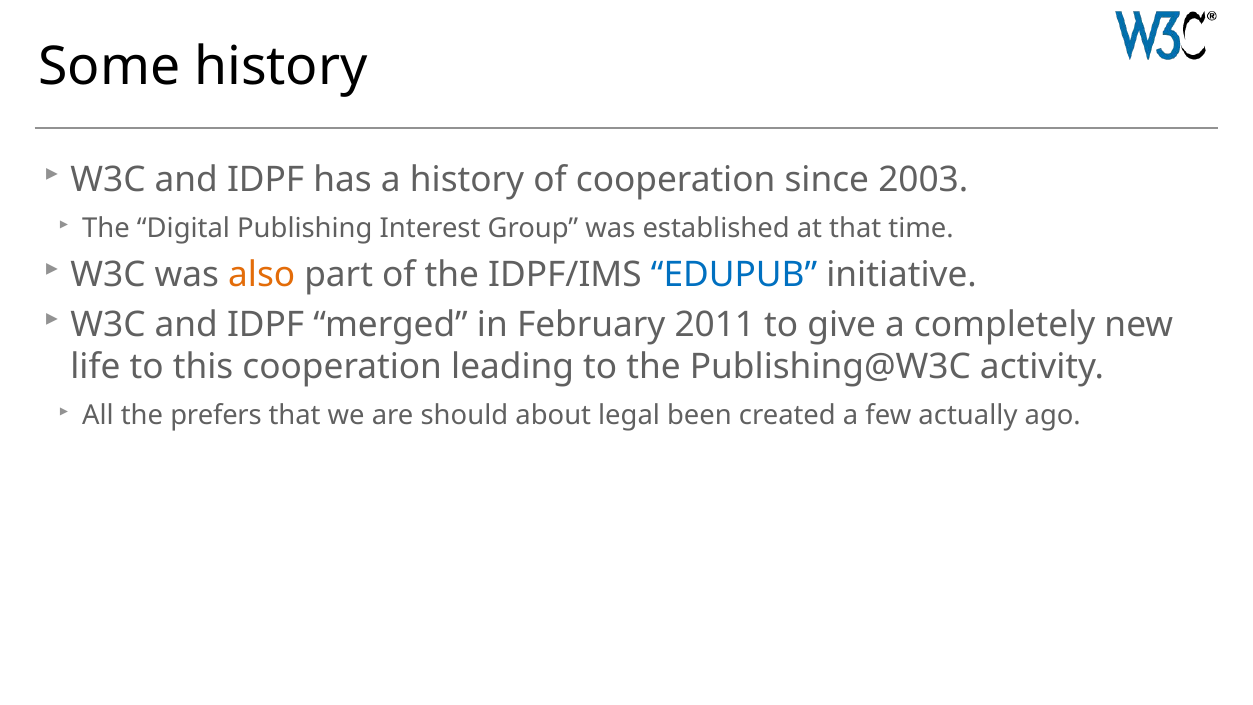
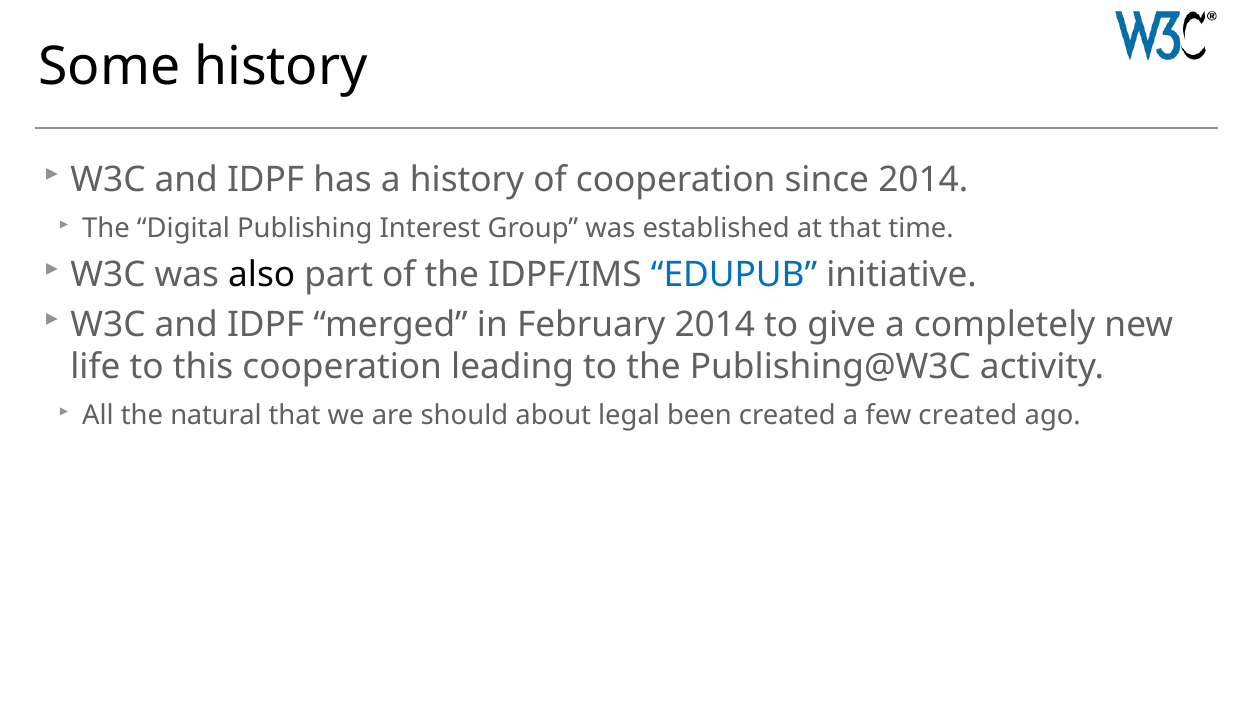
since 2003: 2003 -> 2014
also colour: orange -> black
February 2011: 2011 -> 2014
prefers: prefers -> natural
few actually: actually -> created
